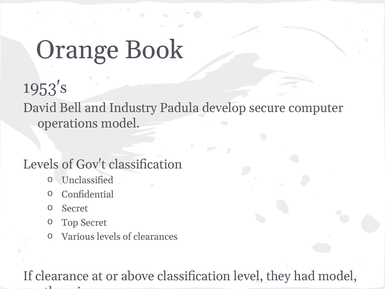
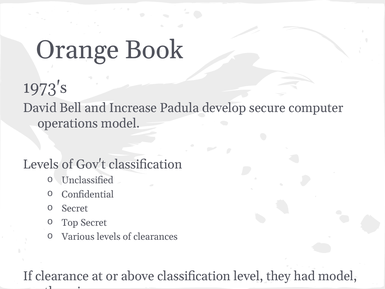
1953's: 1953's -> 1973's
Industry: Industry -> Increase
